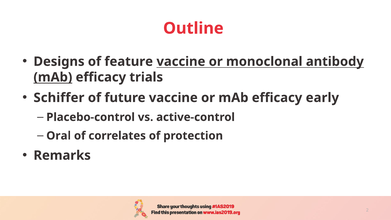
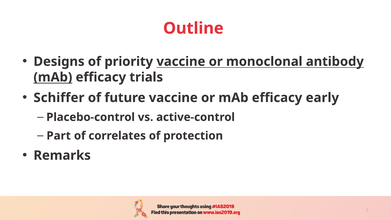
feature: feature -> priority
Oral: Oral -> Part
